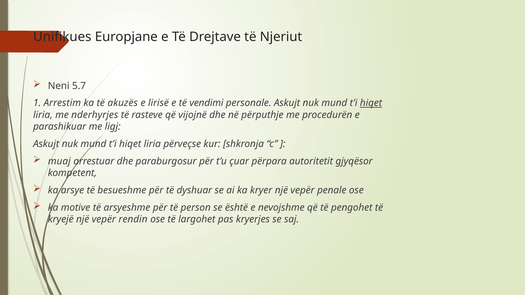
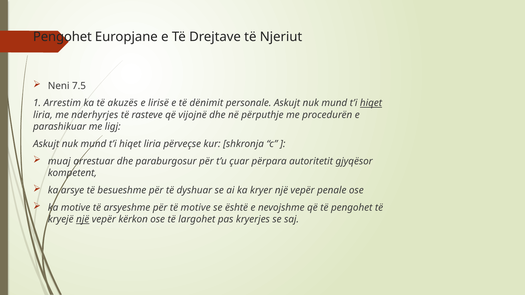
Unifikues at (62, 37): Unifikues -> Pengohet
5.7: 5.7 -> 7.5
vendimi: vendimi -> dënimit
të person: person -> motive
një at (83, 220) underline: none -> present
rendin: rendin -> kërkon
